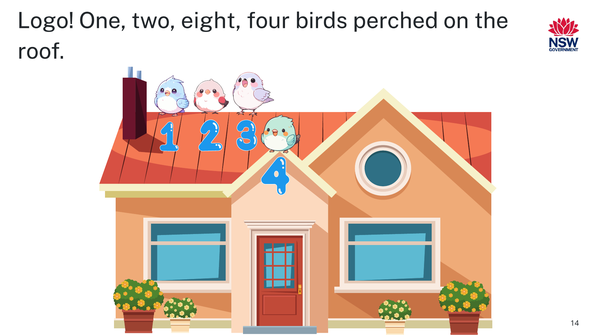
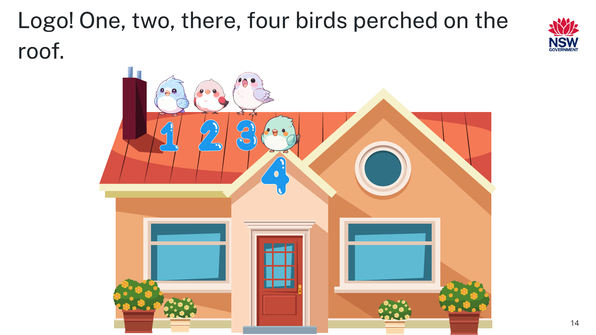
eight: eight -> there
